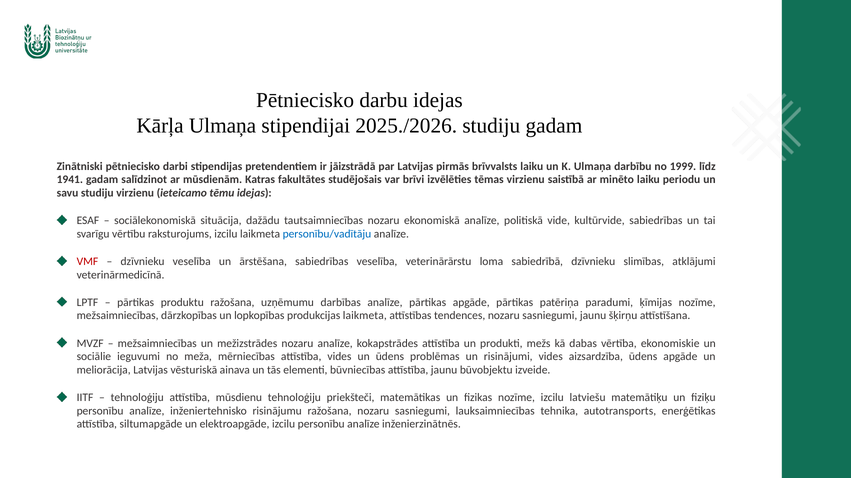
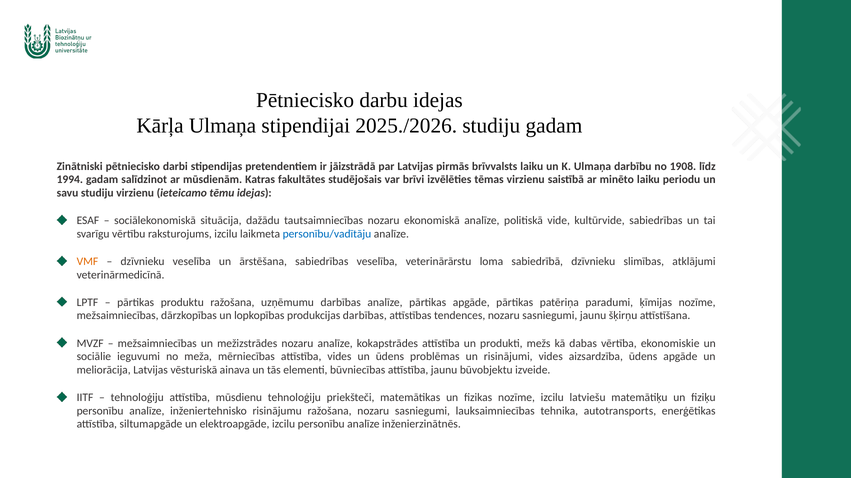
1999: 1999 -> 1908
1941: 1941 -> 1994
VMF colour: red -> orange
produkcijas laikmeta: laikmeta -> darbības
